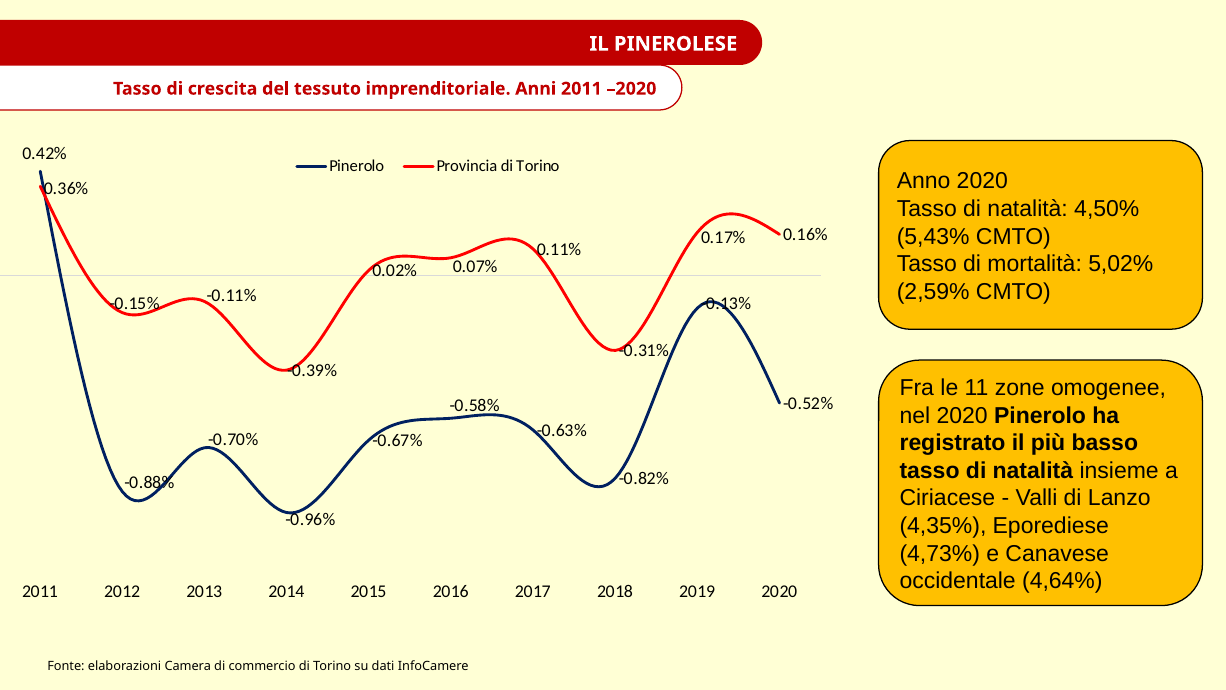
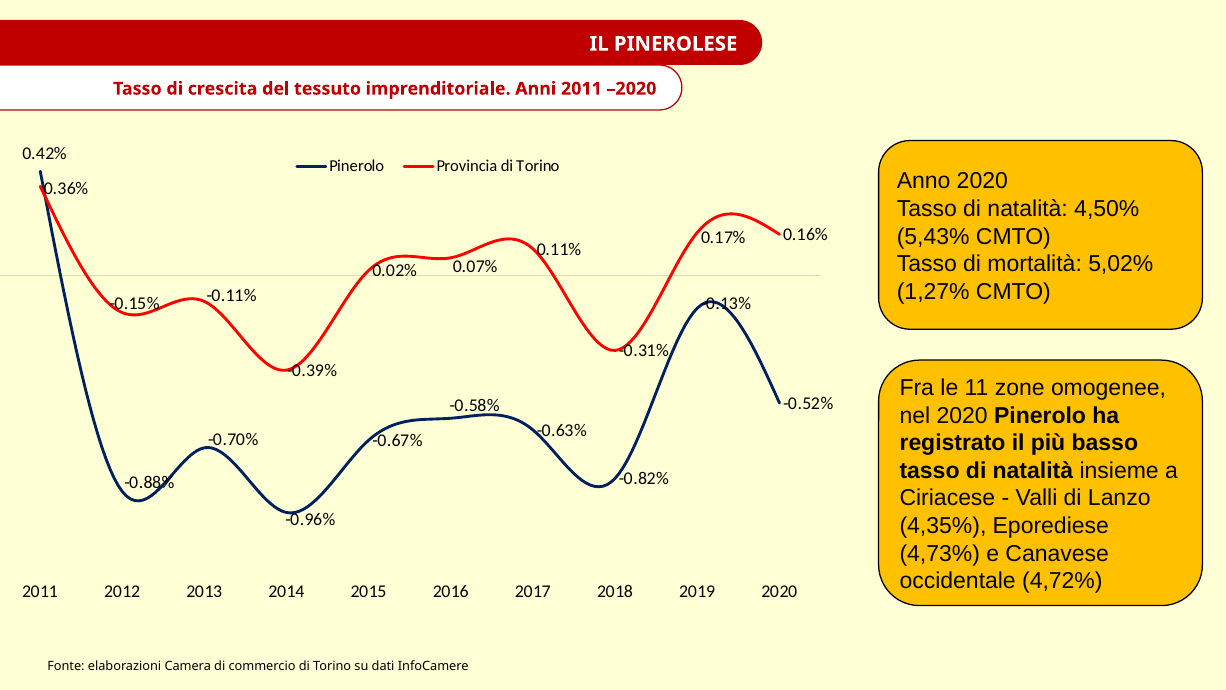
2,59%: 2,59% -> 1,27%
4,64%: 4,64% -> 4,72%
